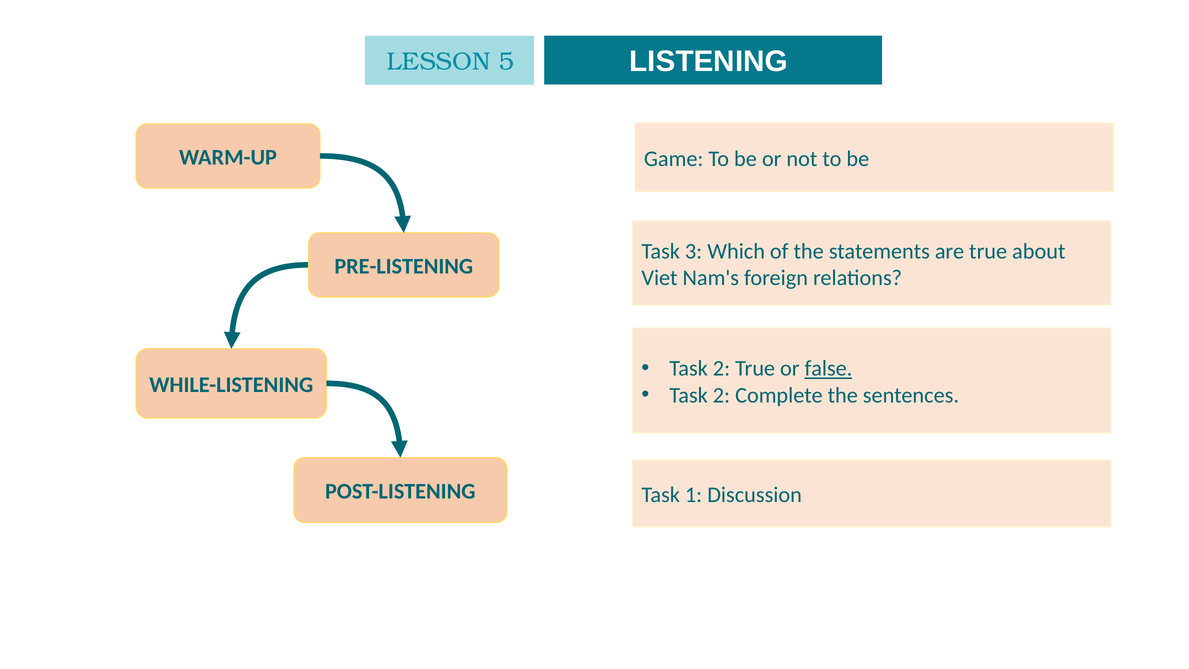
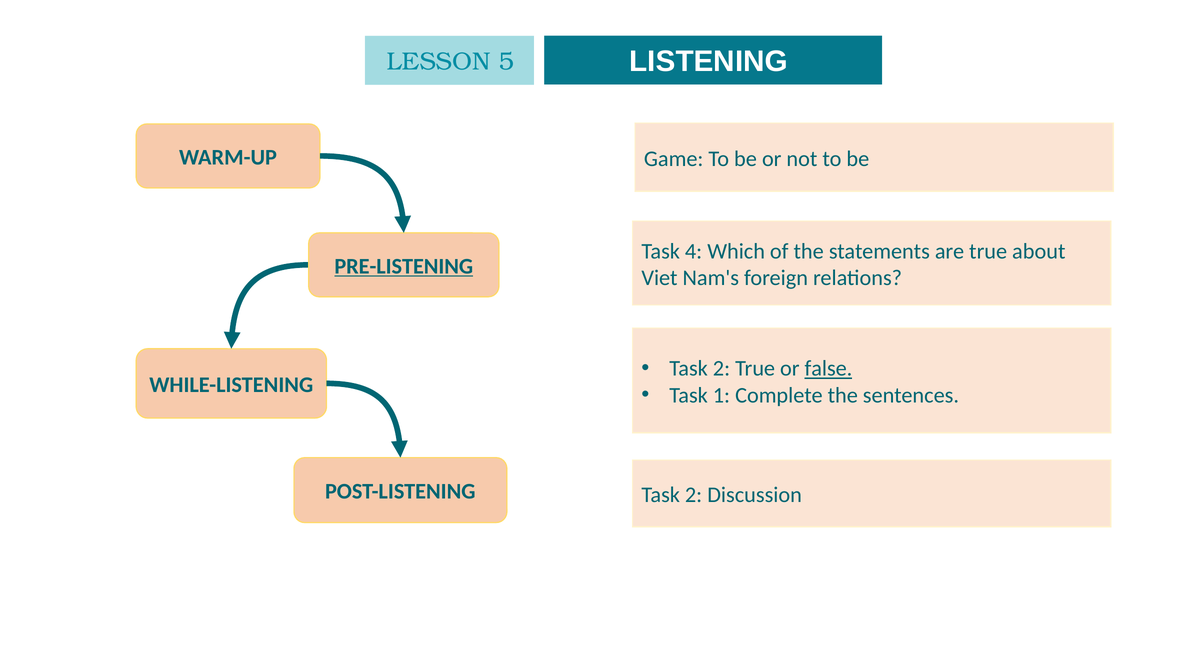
3: 3 -> 4
PRE-LISTENING underline: none -> present
2 at (721, 395): 2 -> 1
1 at (694, 495): 1 -> 2
